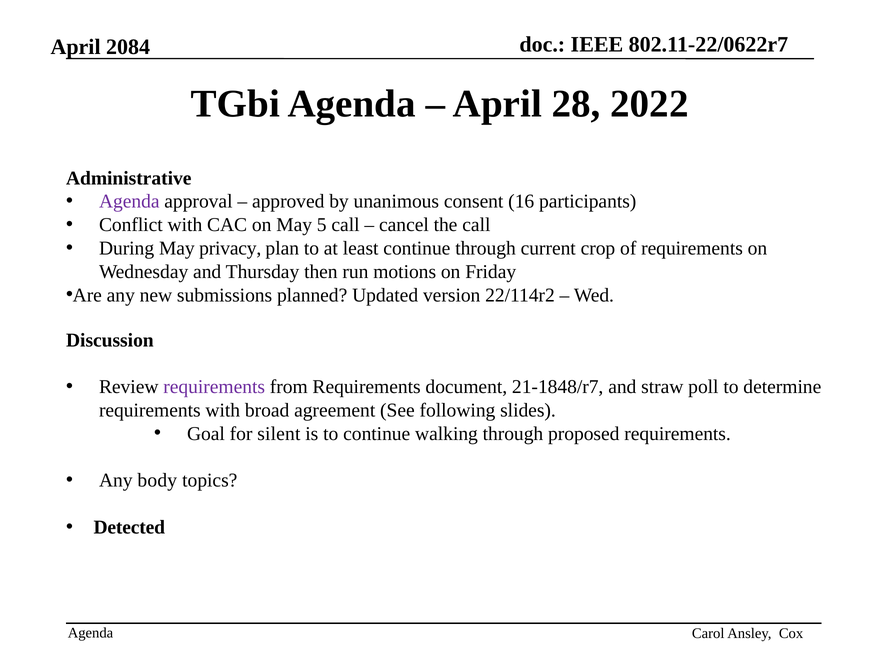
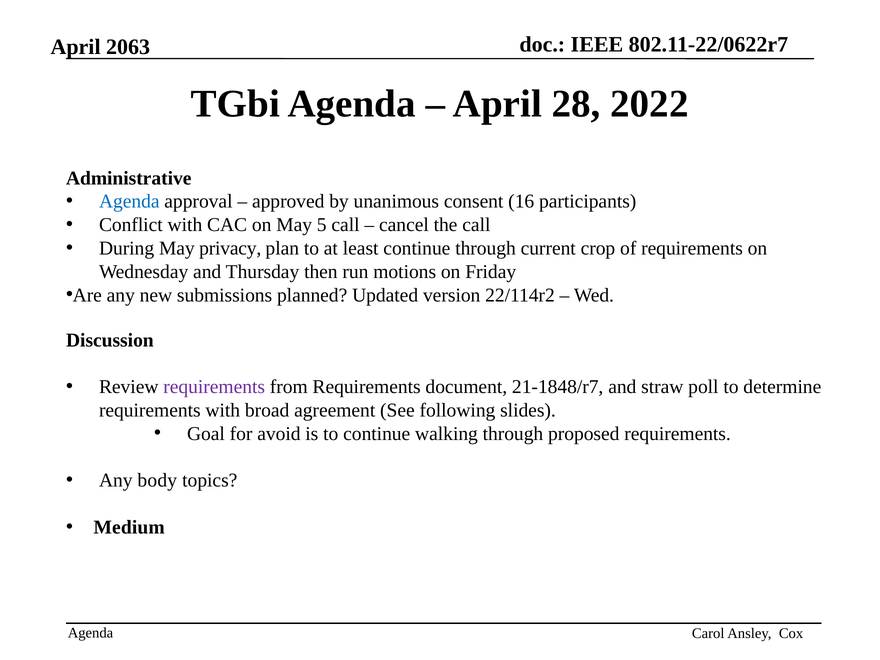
2084: 2084 -> 2063
Agenda at (129, 201) colour: purple -> blue
silent: silent -> avoid
Detected: Detected -> Medium
